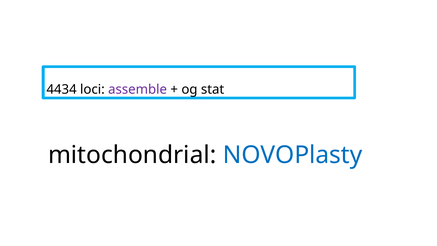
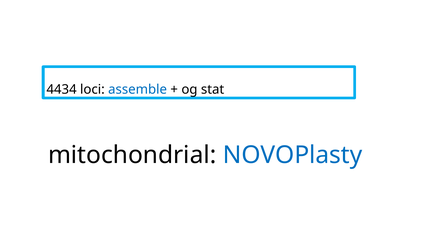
assemble colour: purple -> blue
